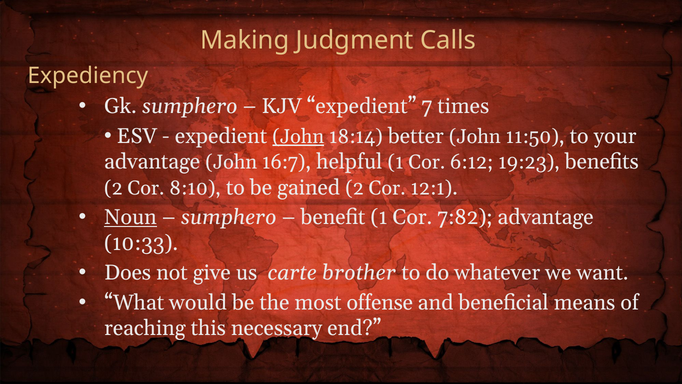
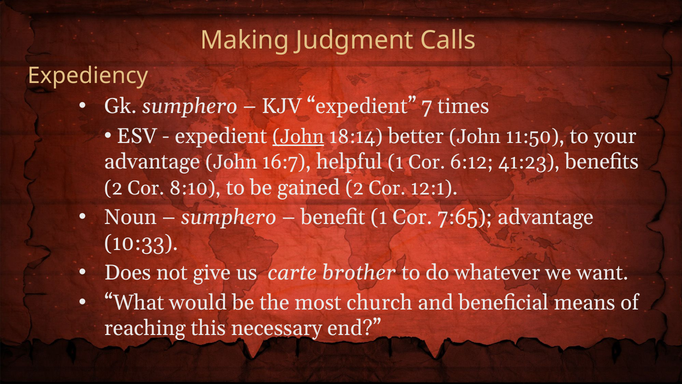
19:23: 19:23 -> 41:23
Noun underline: present -> none
7:82: 7:82 -> 7:65
offense: offense -> church
